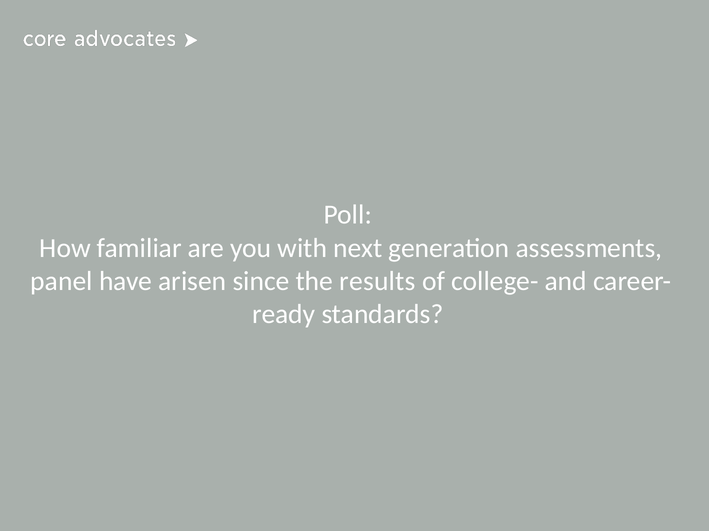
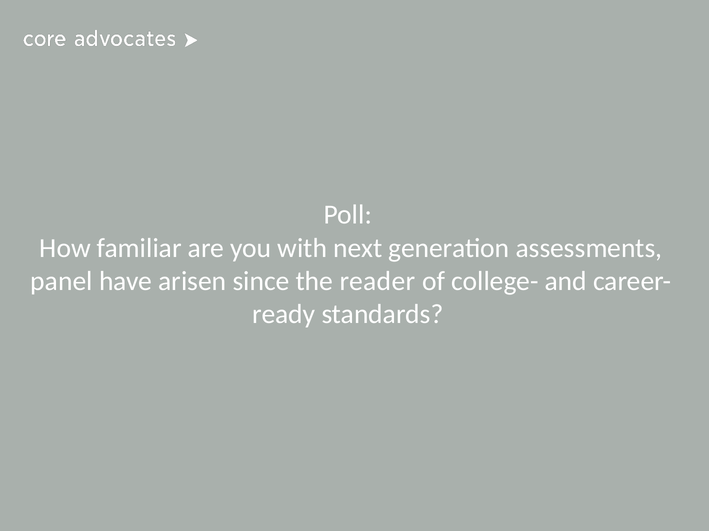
results: results -> reader
